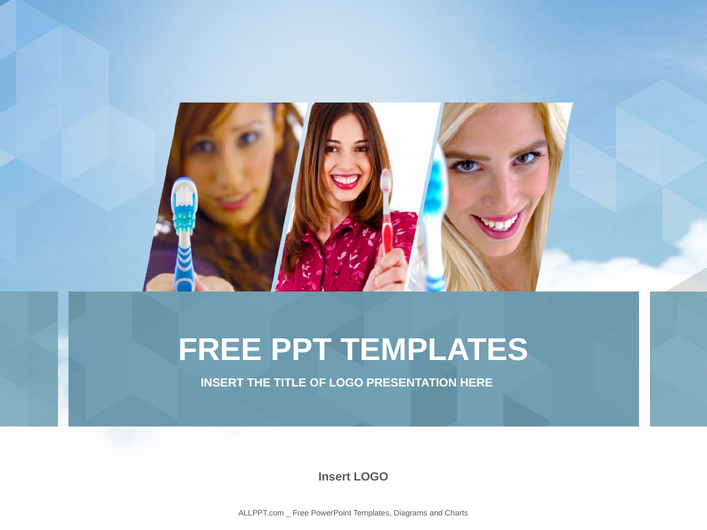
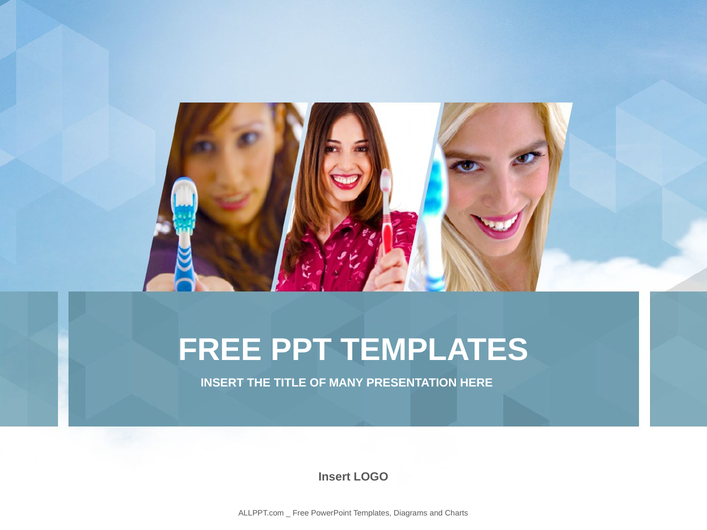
OF LOGO: LOGO -> MANY
